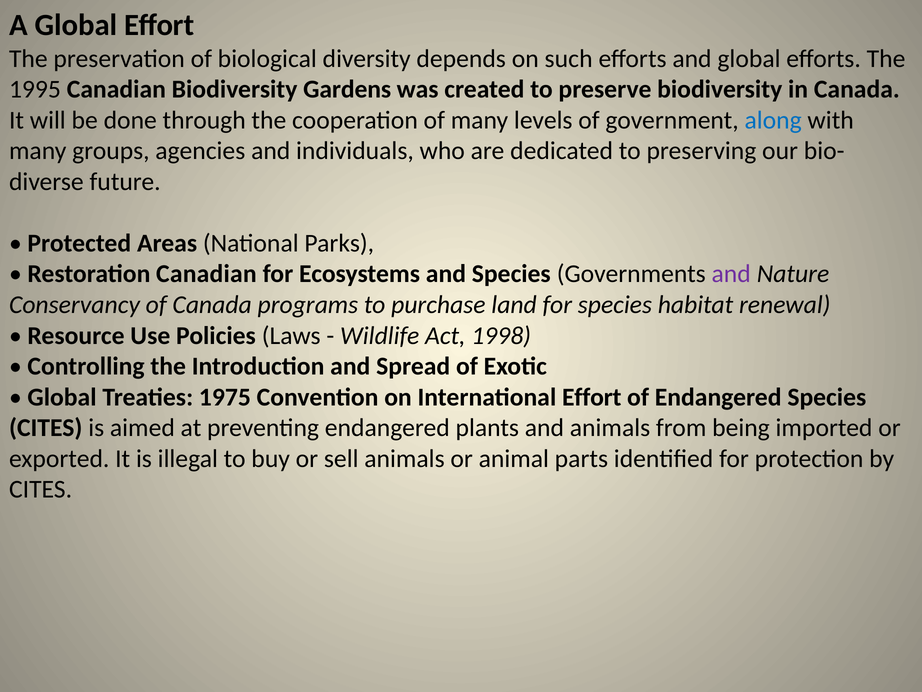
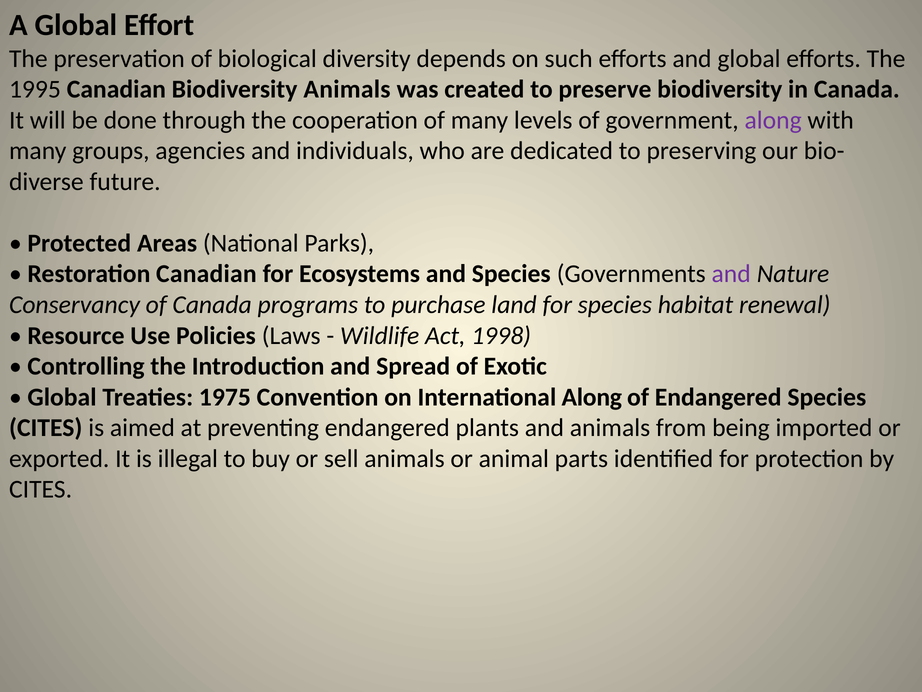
Biodiversity Gardens: Gardens -> Animals
along at (773, 120) colour: blue -> purple
International Effort: Effort -> Along
